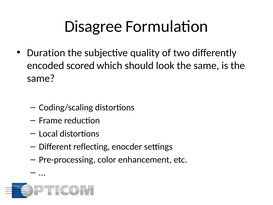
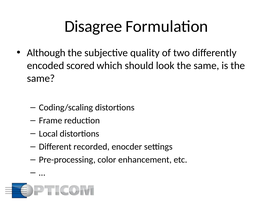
Duration: Duration -> Although
reflecting: reflecting -> recorded
